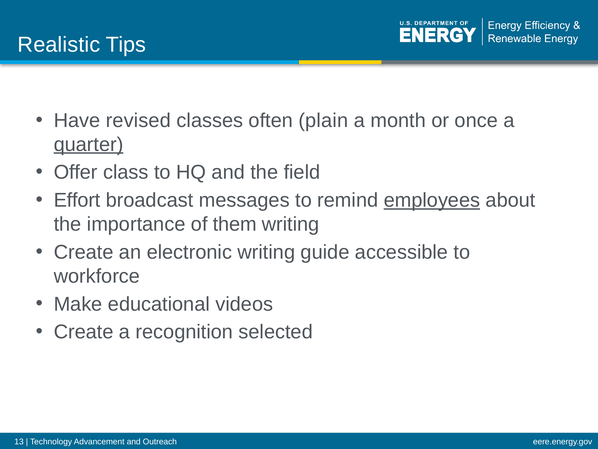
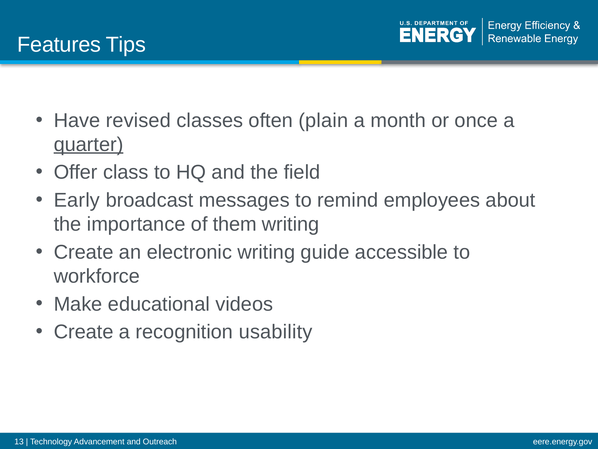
Realistic: Realistic -> Features
Effort: Effort -> Early
employees underline: present -> none
selected: selected -> usability
